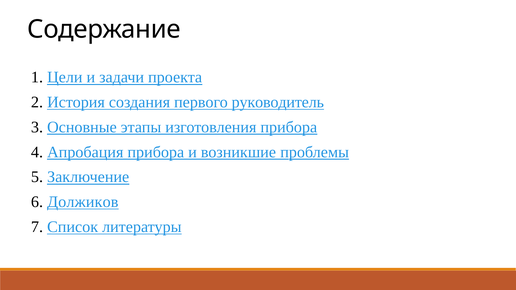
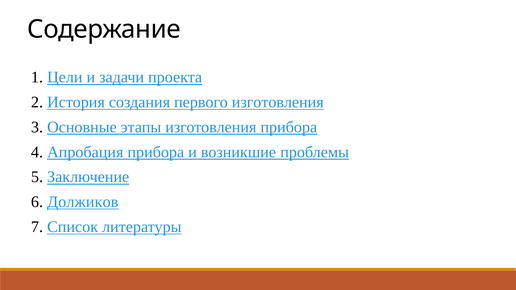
первого руководитель: руководитель -> изготовления
